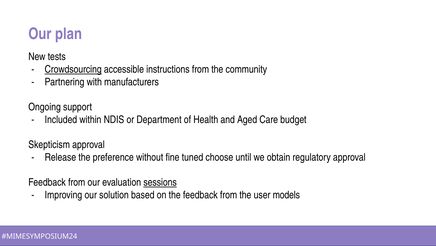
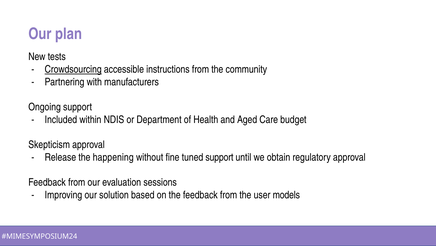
preference: preference -> happening
tuned choose: choose -> support
sessions underline: present -> none
